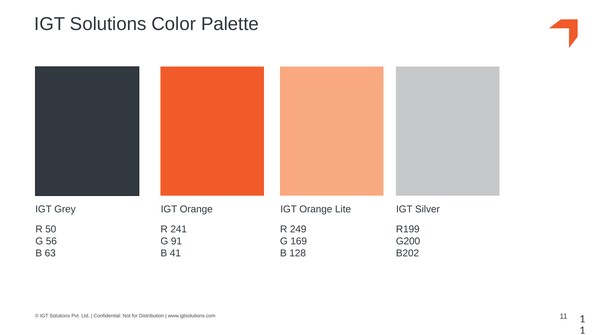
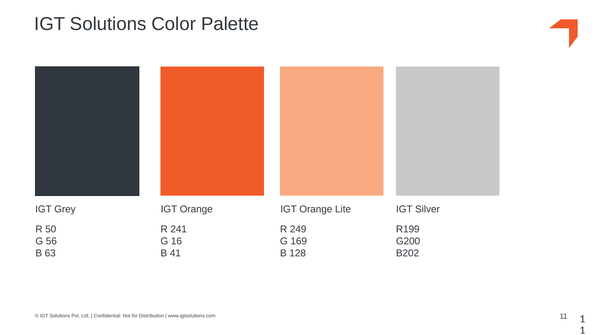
91: 91 -> 16
